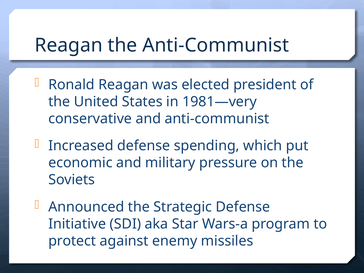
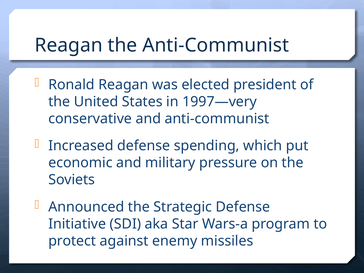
1981—very: 1981—very -> 1997—very
